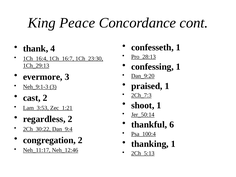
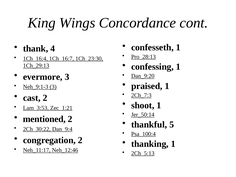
Peace: Peace -> Wings
regardless: regardless -> mentioned
6: 6 -> 5
